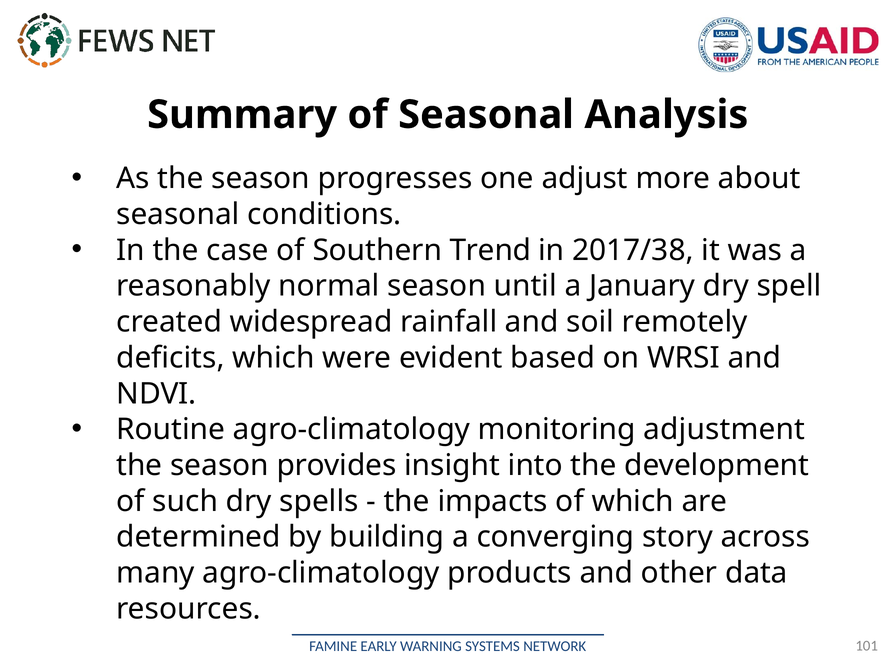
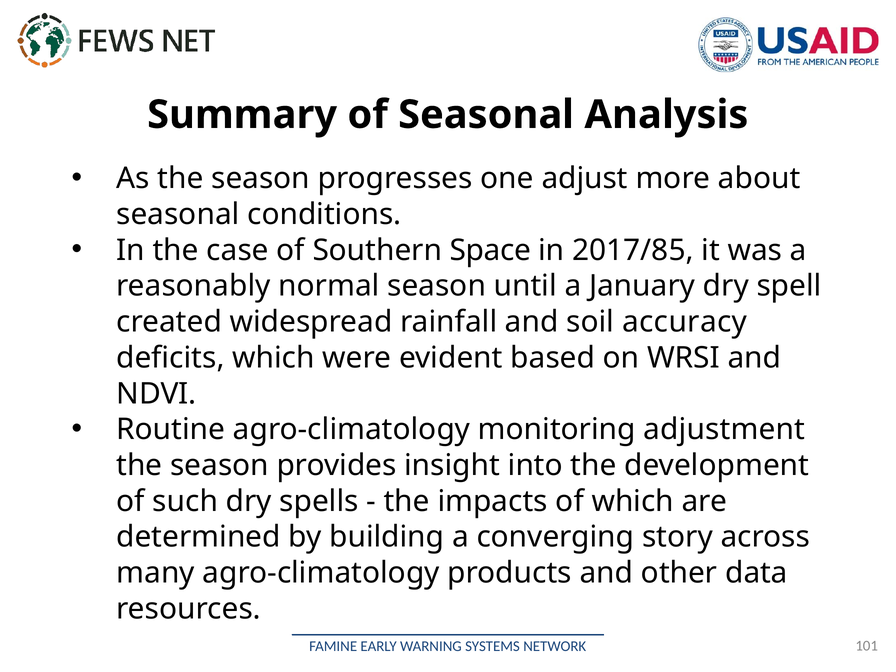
Trend: Trend -> Space
2017/38: 2017/38 -> 2017/85
remotely: remotely -> accuracy
